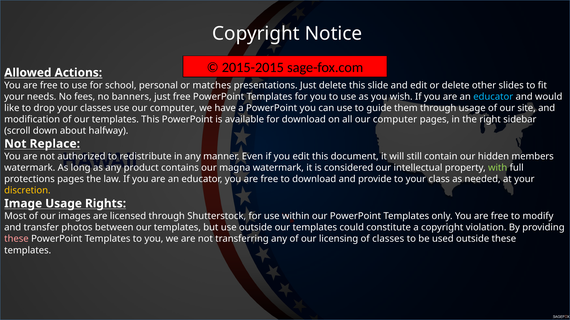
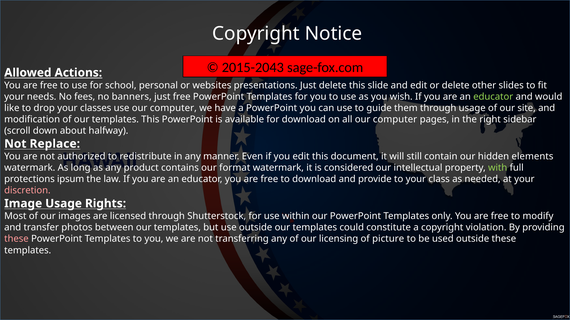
2015-2015: 2015-2015 -> 2015-2043
matches: matches -> websites
educator at (493, 97) colour: light blue -> light green
members: members -> elements
magna: magna -> format
protections pages: pages -> ipsum
discretion colour: yellow -> pink
of classes: classes -> picture
